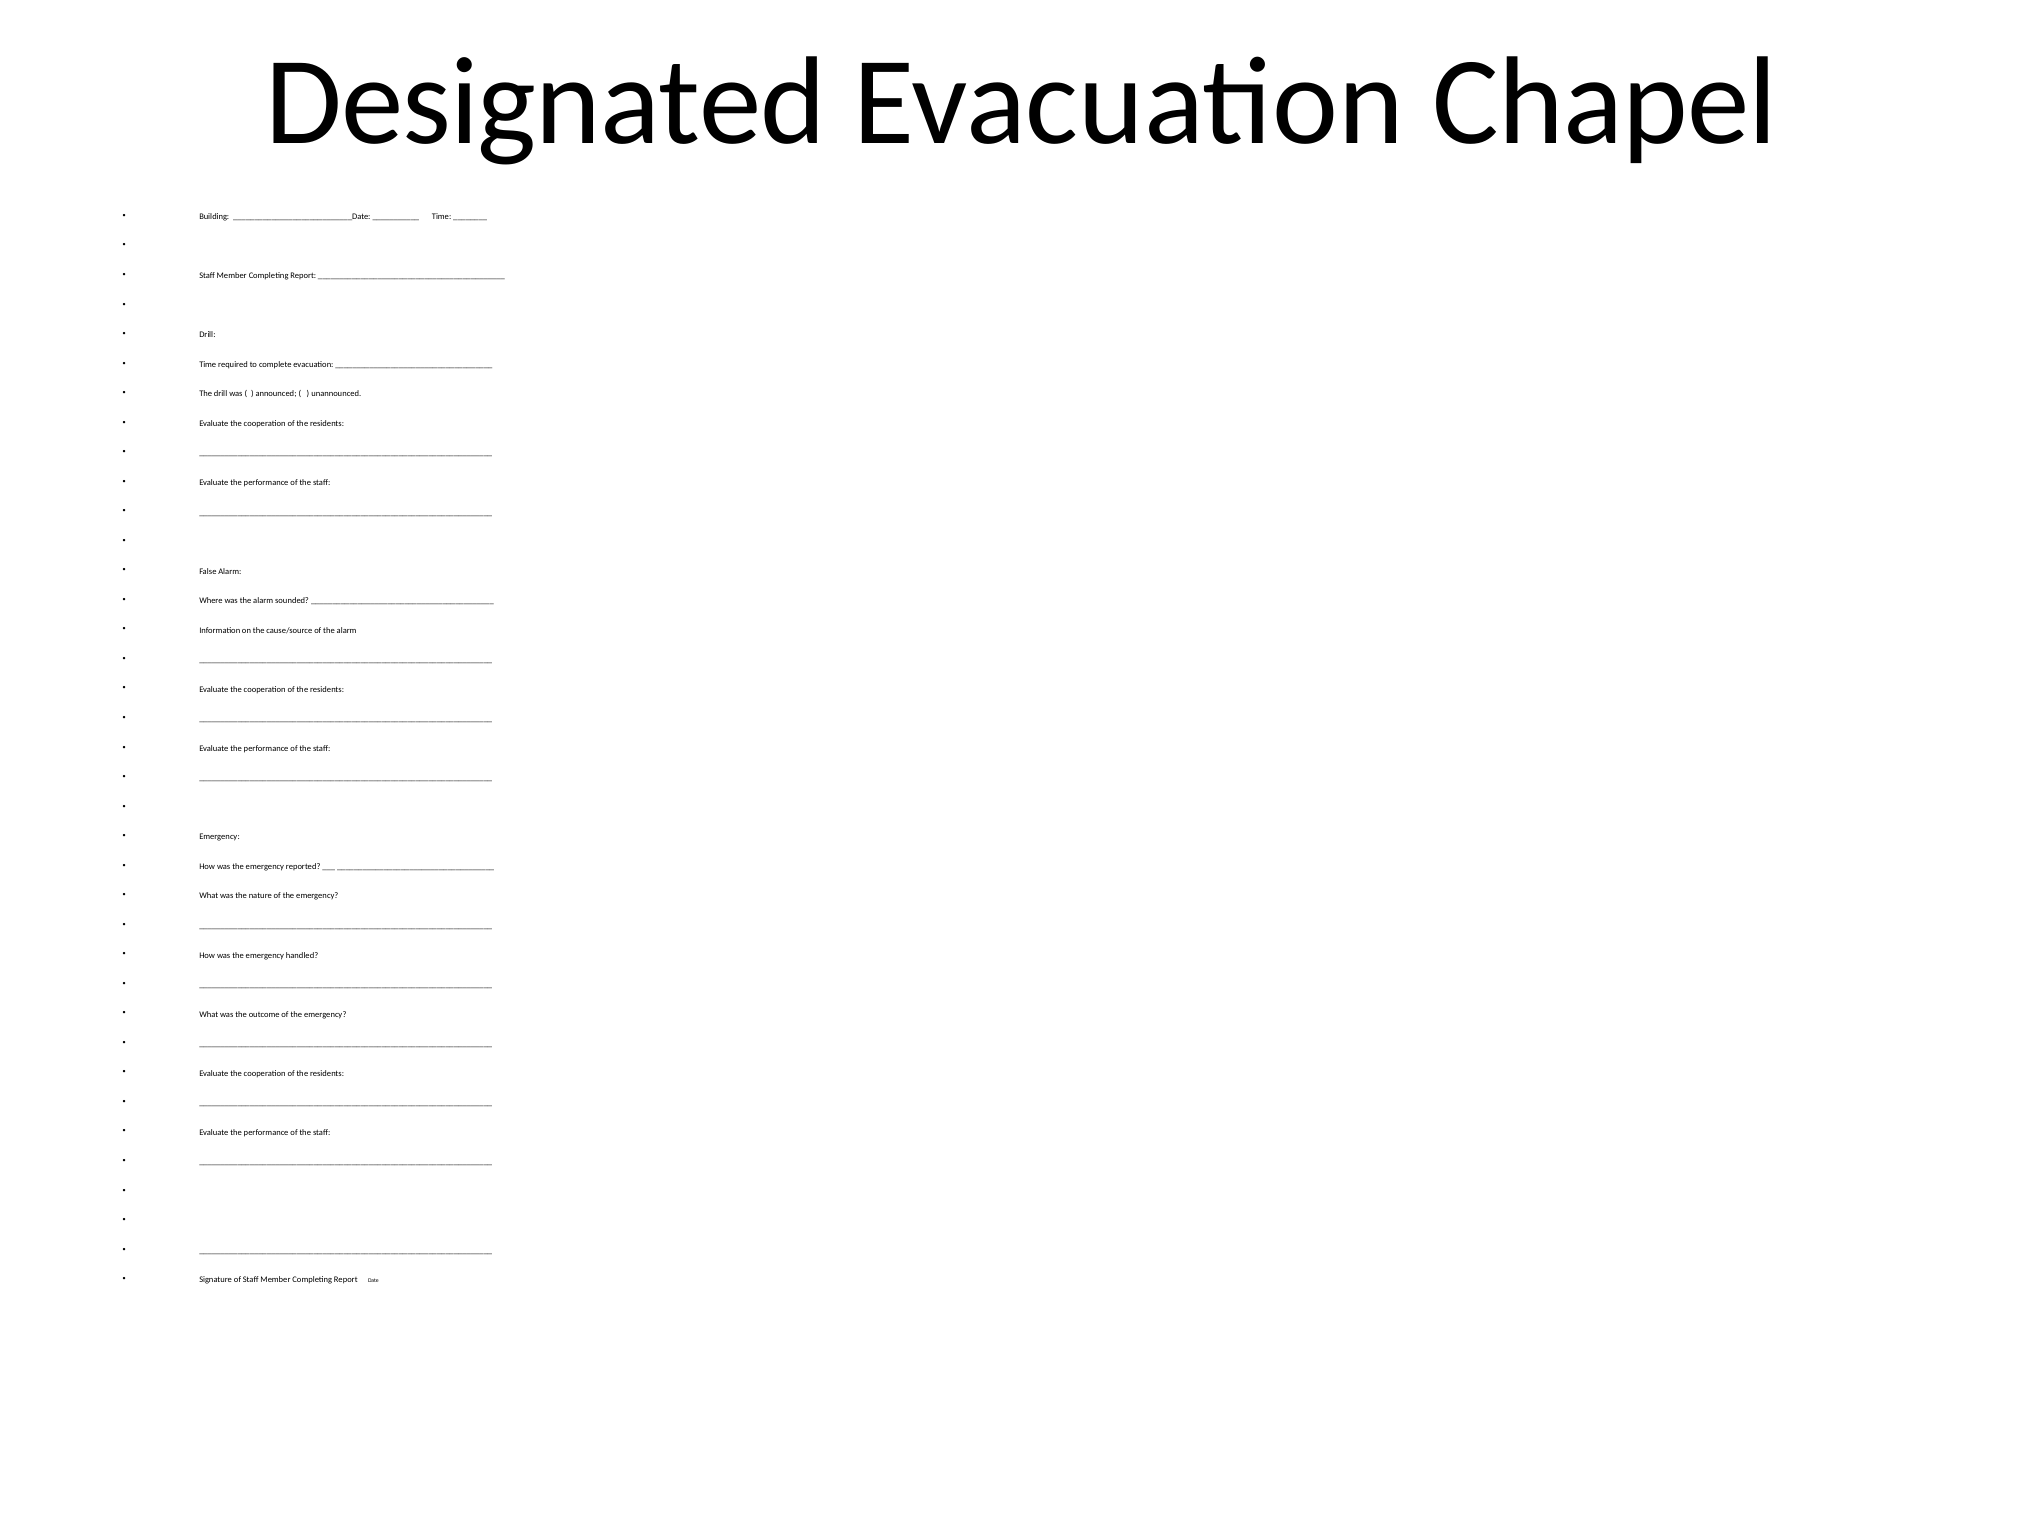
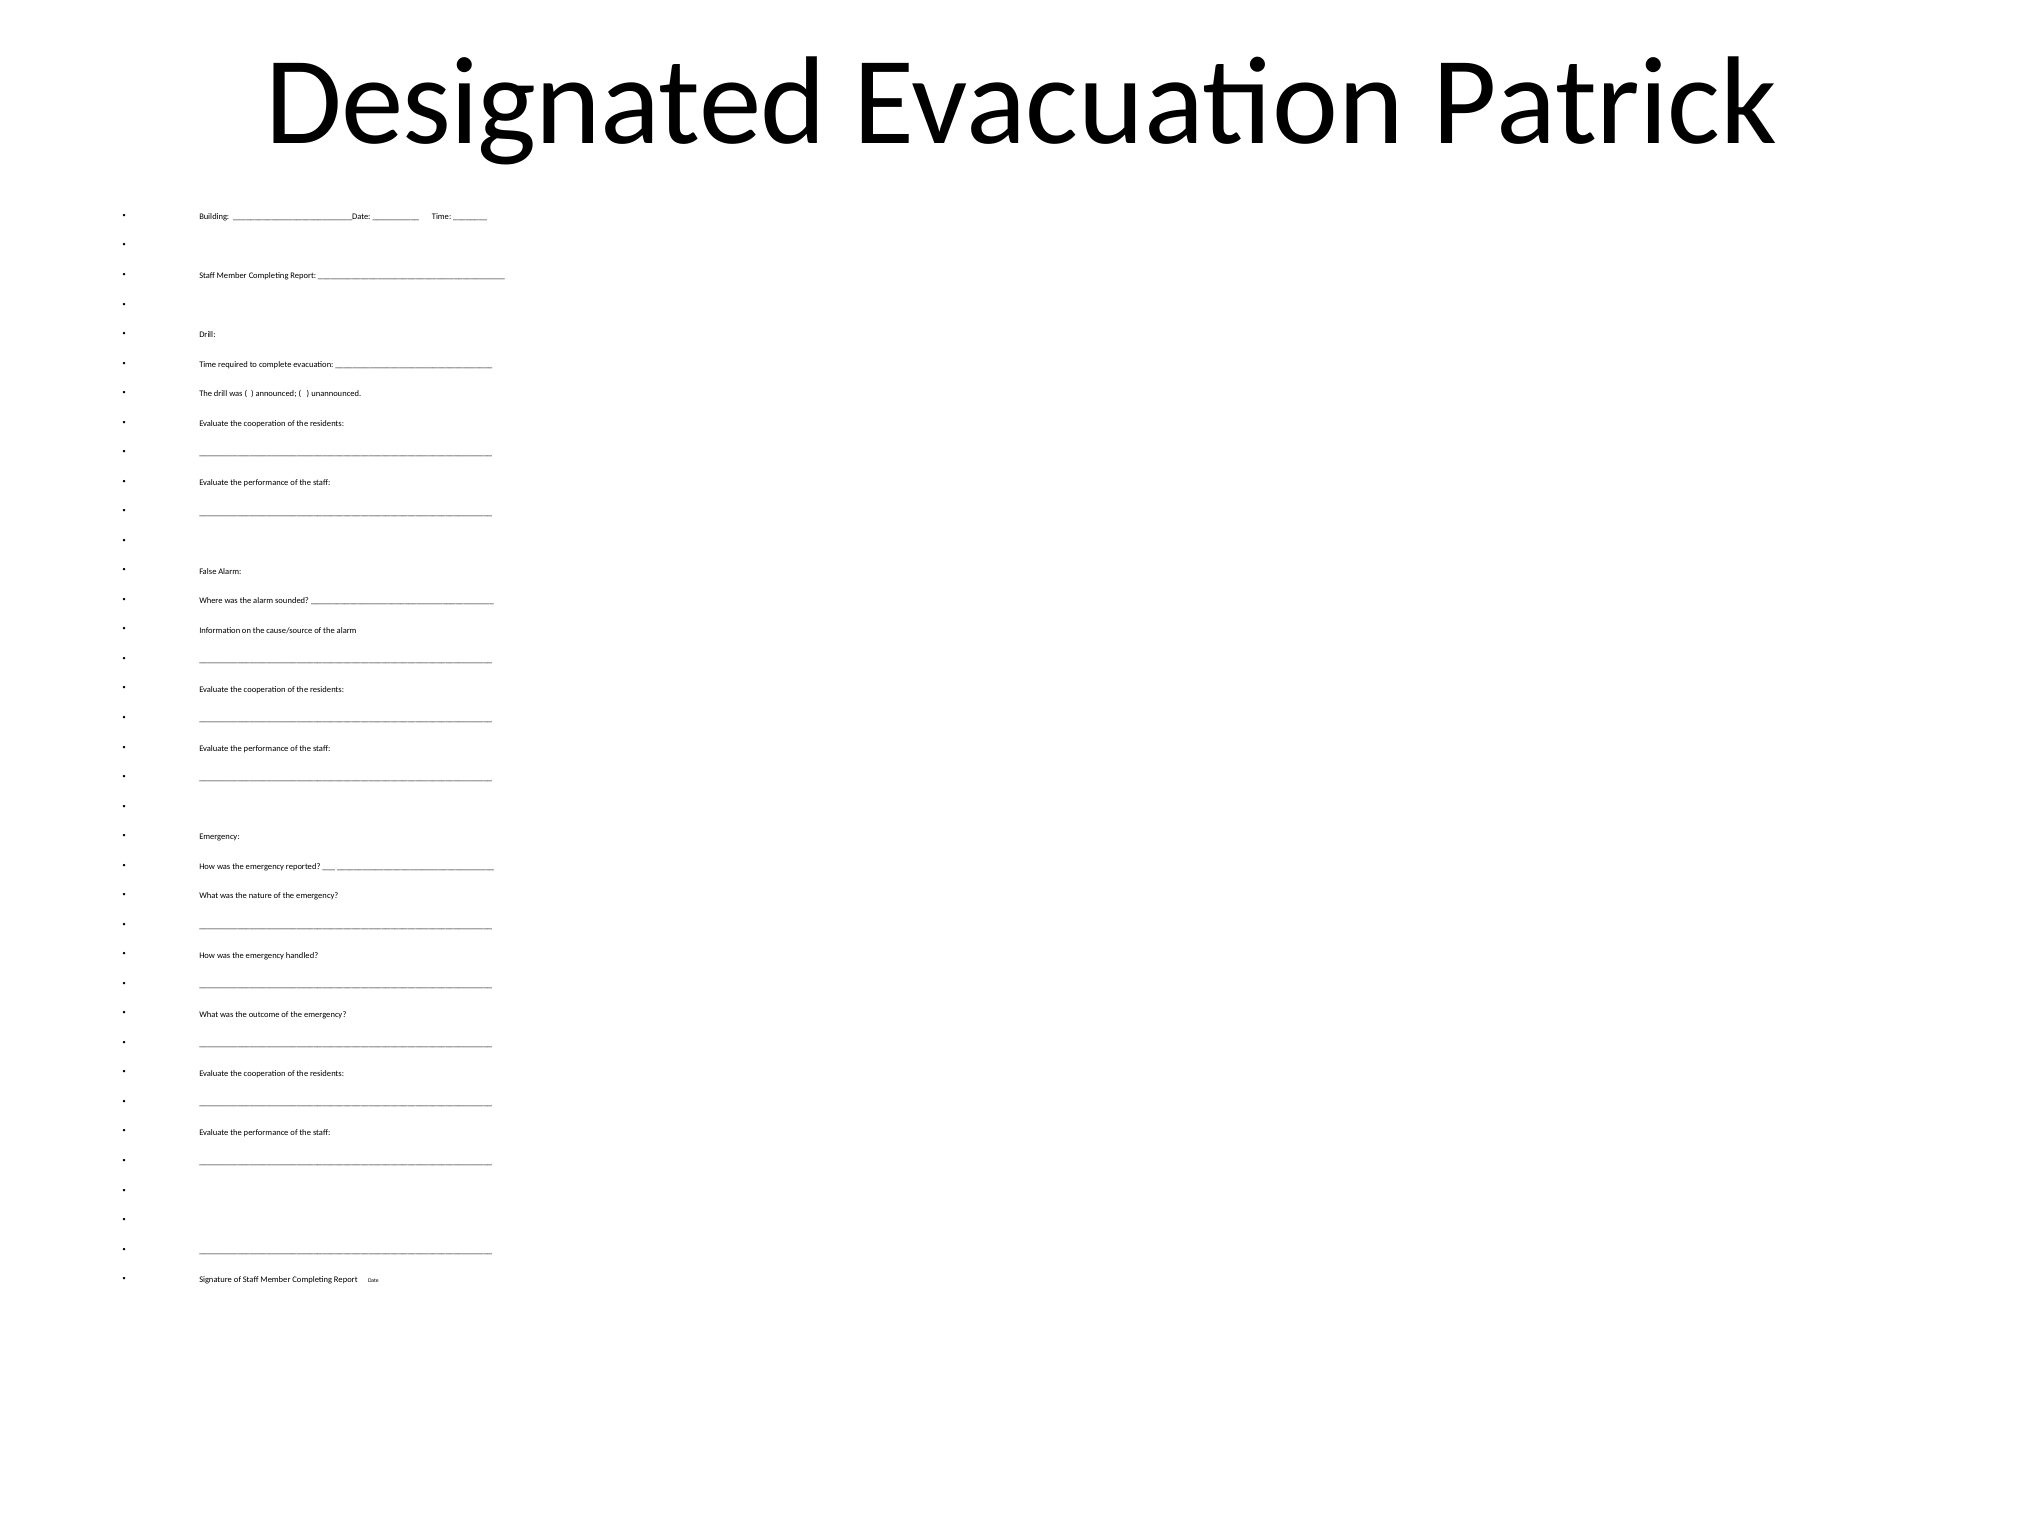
Chapel: Chapel -> Patrick
